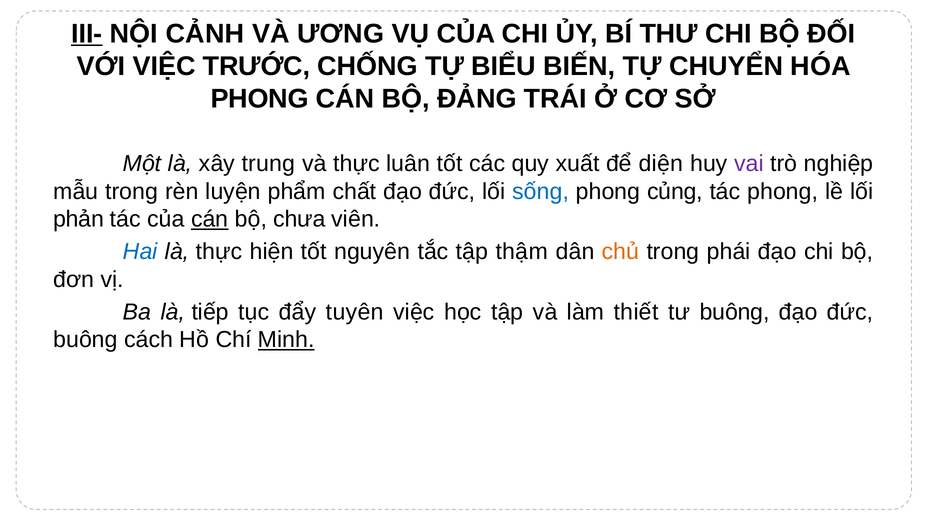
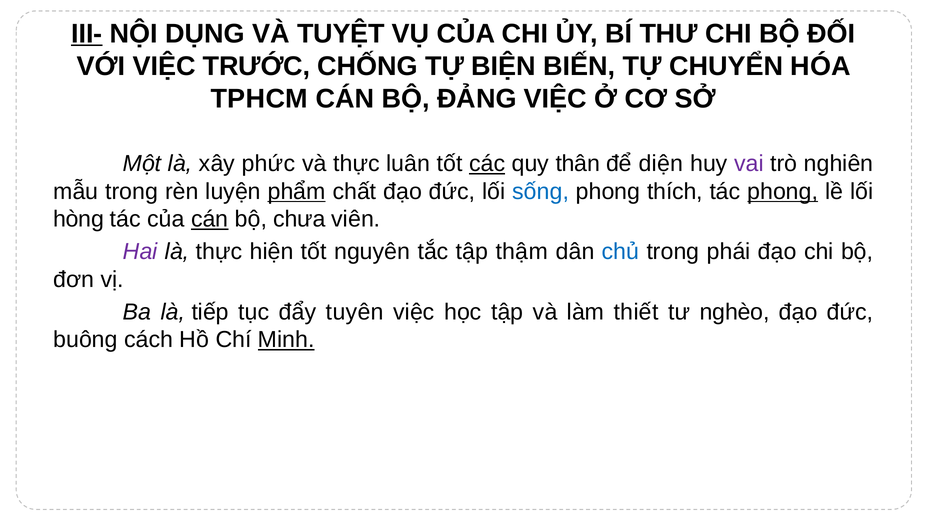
CẢNH: CẢNH -> DỤNG
ƯƠNG: ƯƠNG -> TUYỆT
BIỂU: BIỂU -> BIỆN
PHONG at (260, 99): PHONG -> TPHCM
ĐẢNG TRÁI: TRÁI -> VIỆC
trung: trung -> phức
các underline: none -> present
xuất: xuất -> thân
nghiệp: nghiệp -> nghiên
phẩm underline: none -> present
củng: củng -> thích
phong at (783, 192) underline: none -> present
phản: phản -> hòng
Hai colour: blue -> purple
chủ colour: orange -> blue
tư buông: buông -> nghèo
